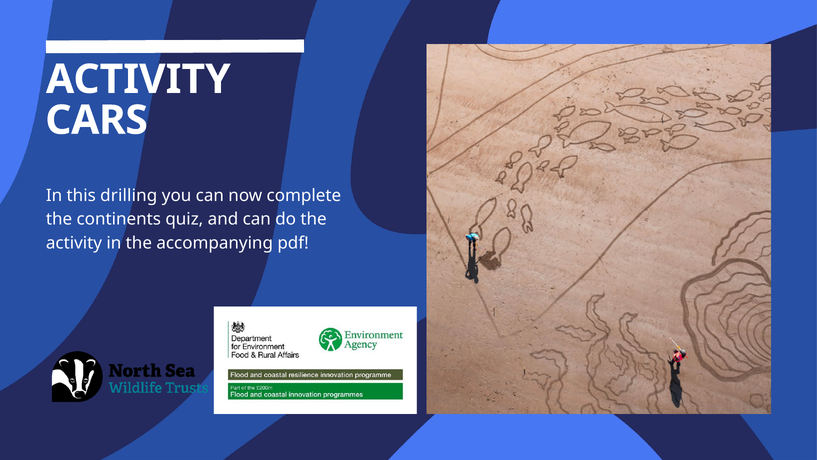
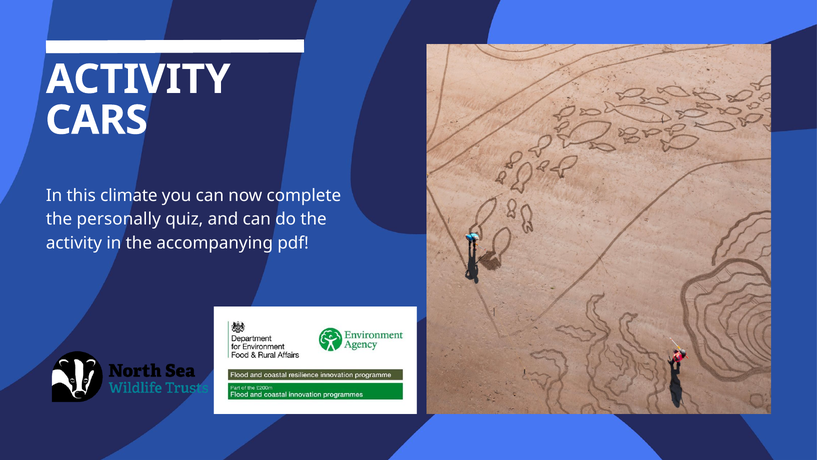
drilling: drilling -> climate
continents: continents -> personally
